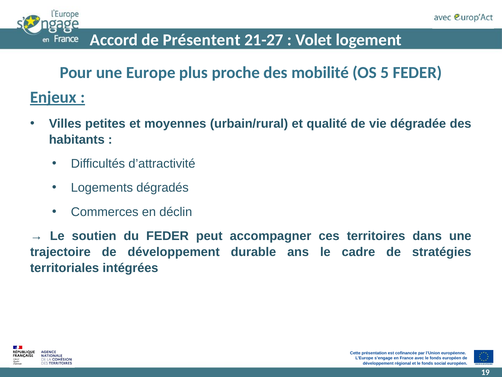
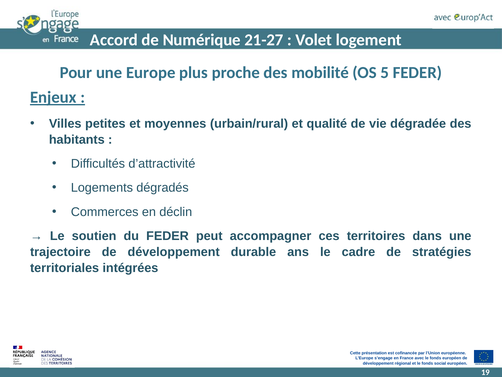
Présentent: Présentent -> Numérique
